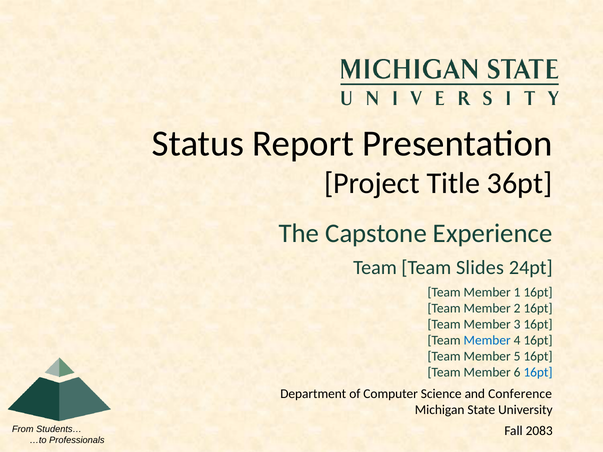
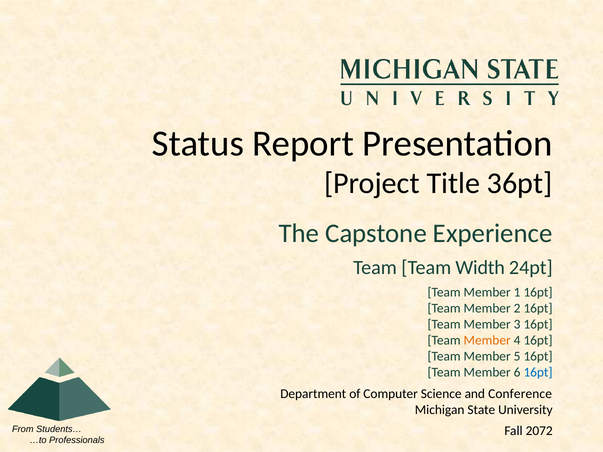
Slides: Slides -> Width
Member at (487, 341) colour: blue -> orange
2083: 2083 -> 2072
